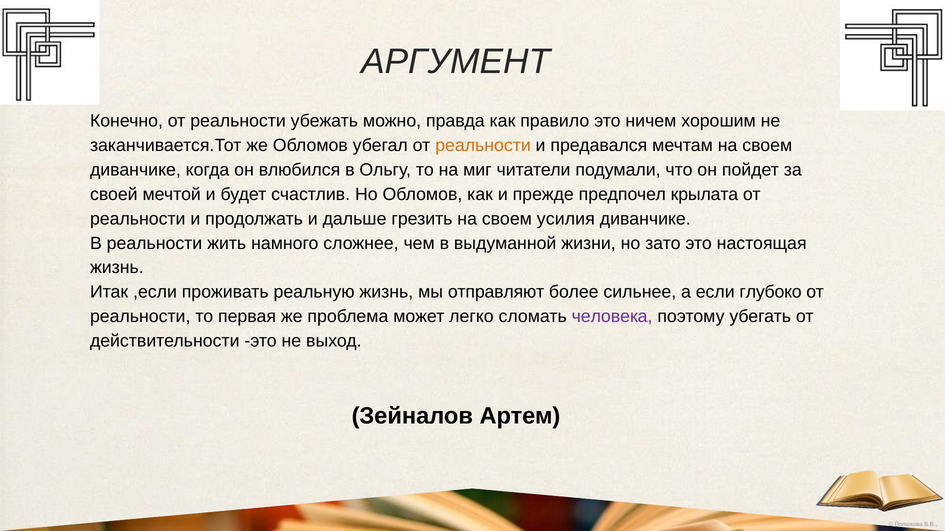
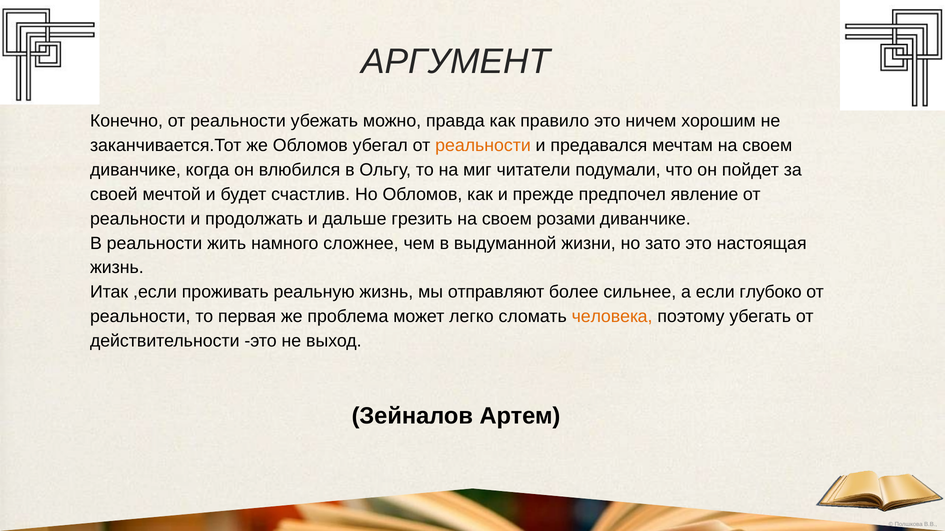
крылата: крылата -> явление
усилия: усилия -> розами
человека colour: purple -> orange
